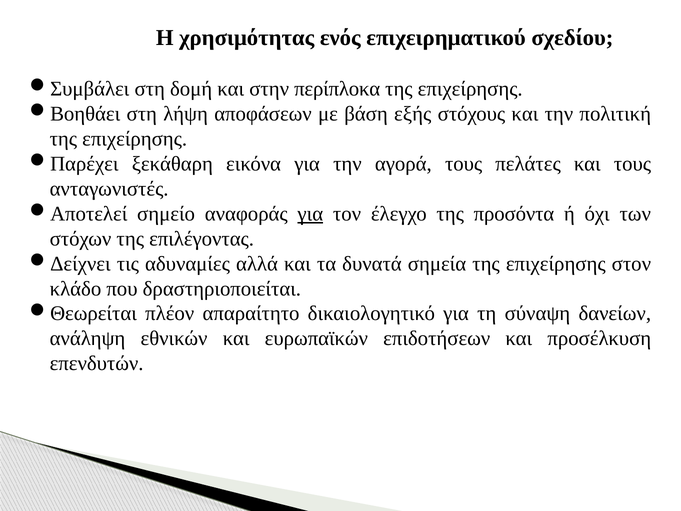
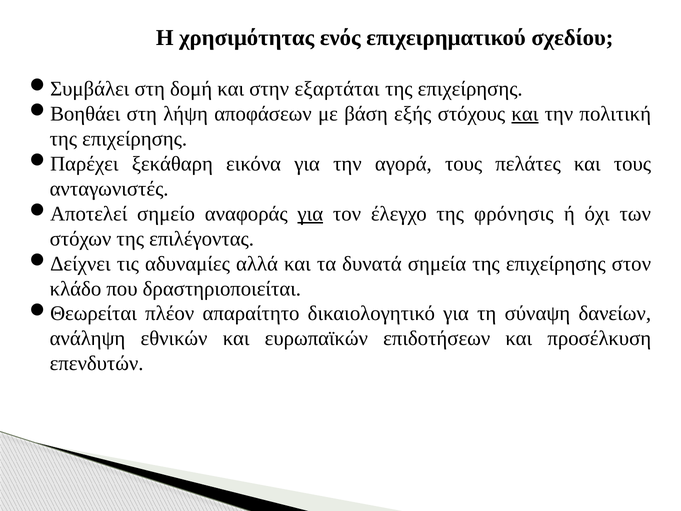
περίπλοκα: περίπλοκα -> εξαρτάται
και at (525, 114) underline: none -> present
προσόντα: προσόντα -> φρόνησις
